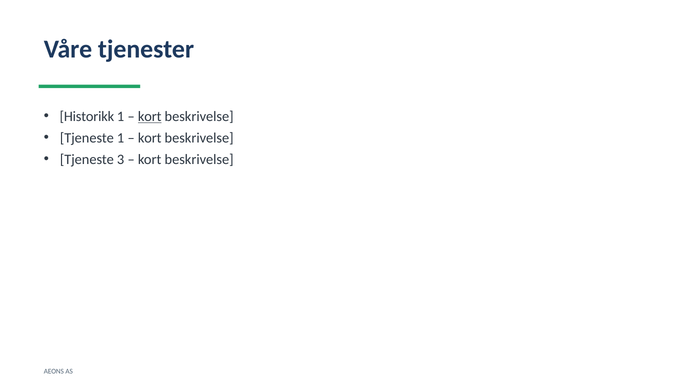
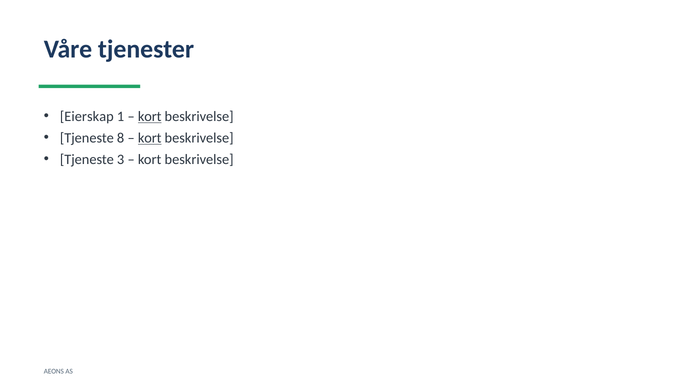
Historikk: Historikk -> Eierskap
Tjeneste 1: 1 -> 8
kort at (150, 138) underline: none -> present
